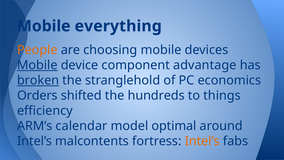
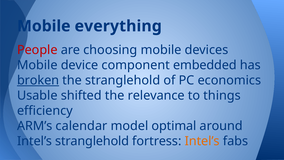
People colour: orange -> red
Mobile at (37, 65) underline: present -> none
advantage: advantage -> embedded
Orders: Orders -> Usable
hundreds: hundreds -> relevance
Intel’s malcontents: malcontents -> stranglehold
